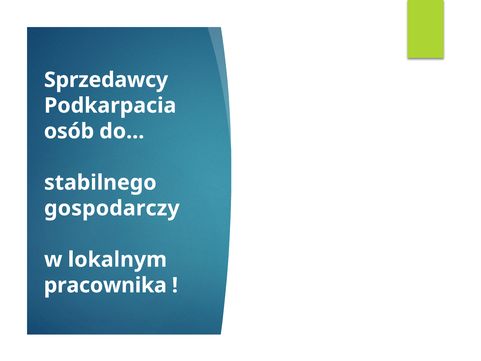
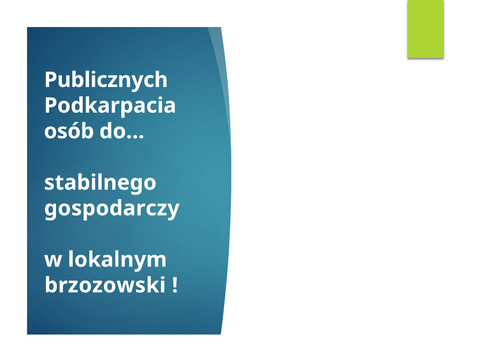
Sprzedawcy: Sprzedawcy -> Publicznych
pracownika: pracownika -> brzozowski
